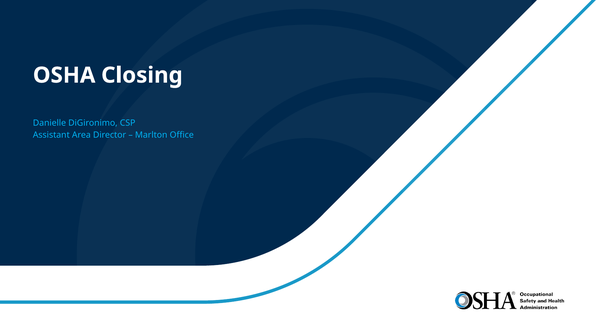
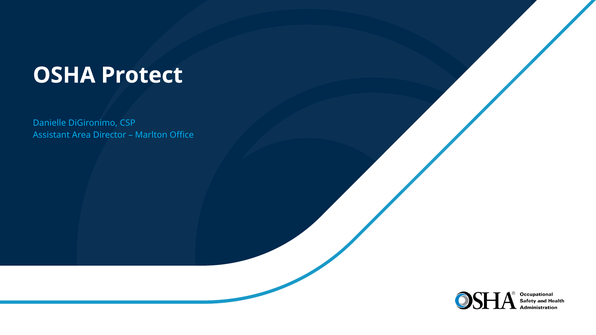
Closing: Closing -> Protect
